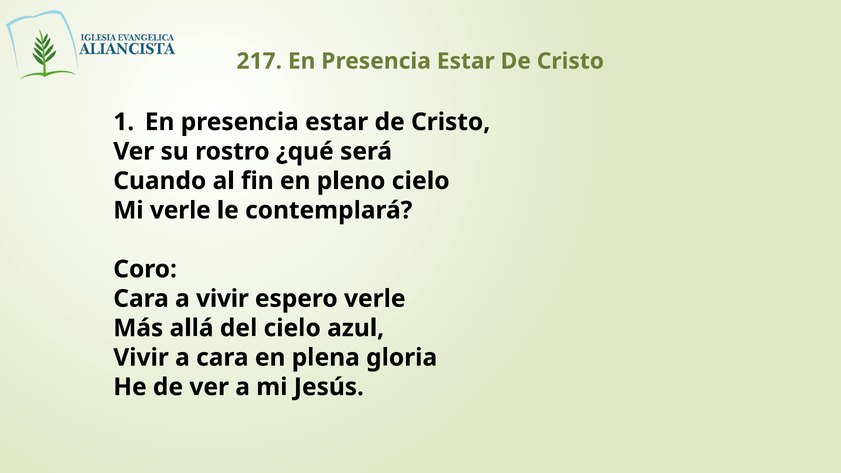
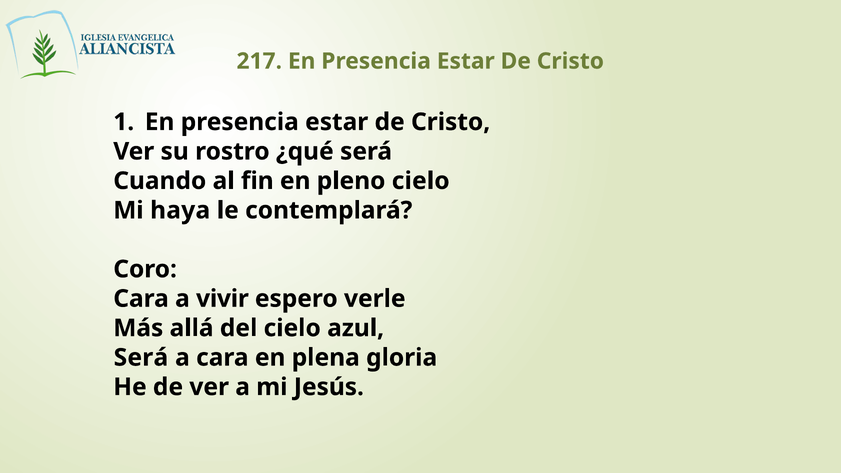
Mi verle: verle -> haya
Vivir at (141, 358): Vivir -> Será
